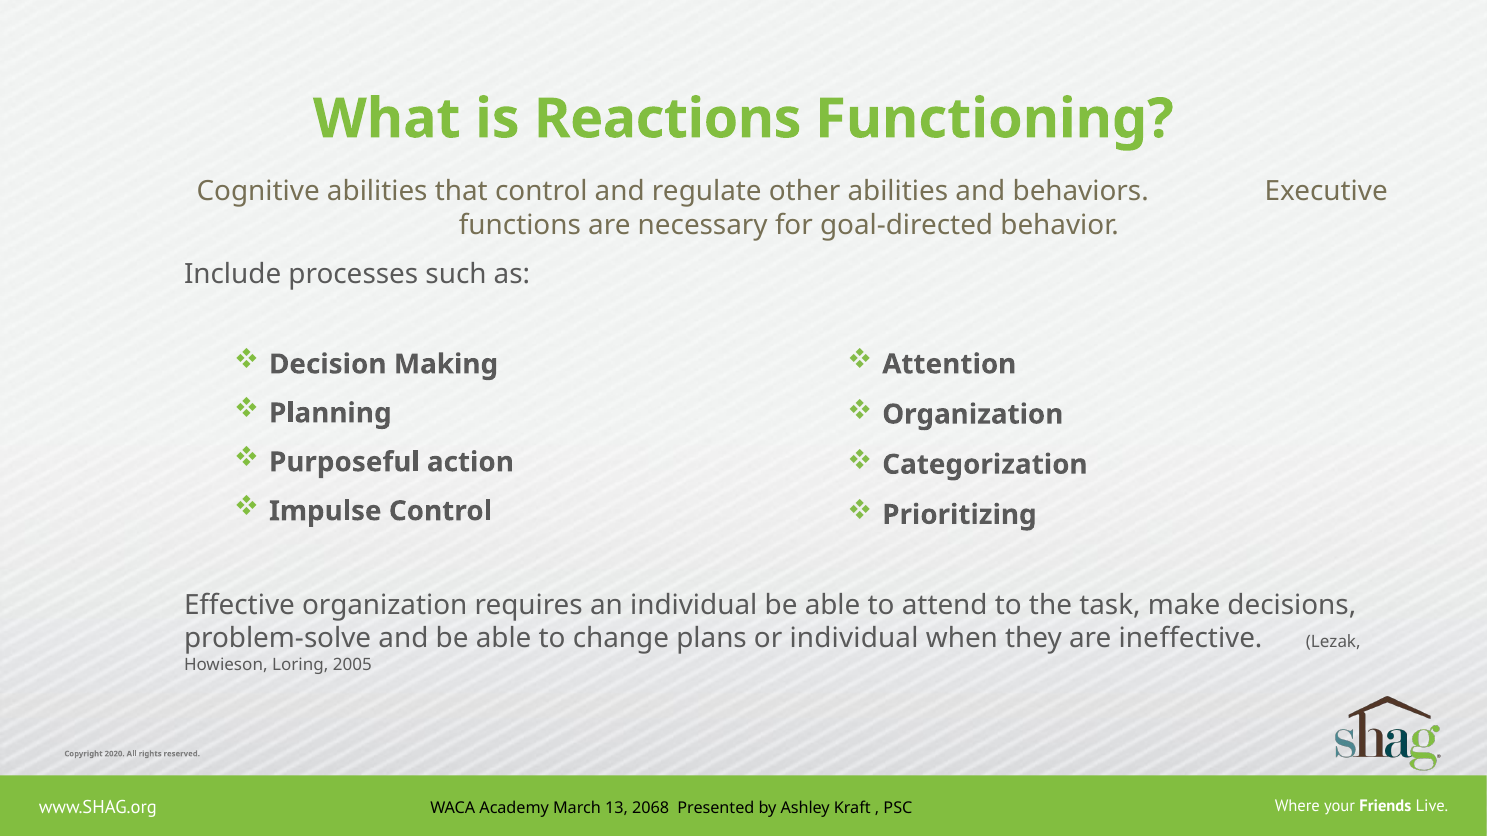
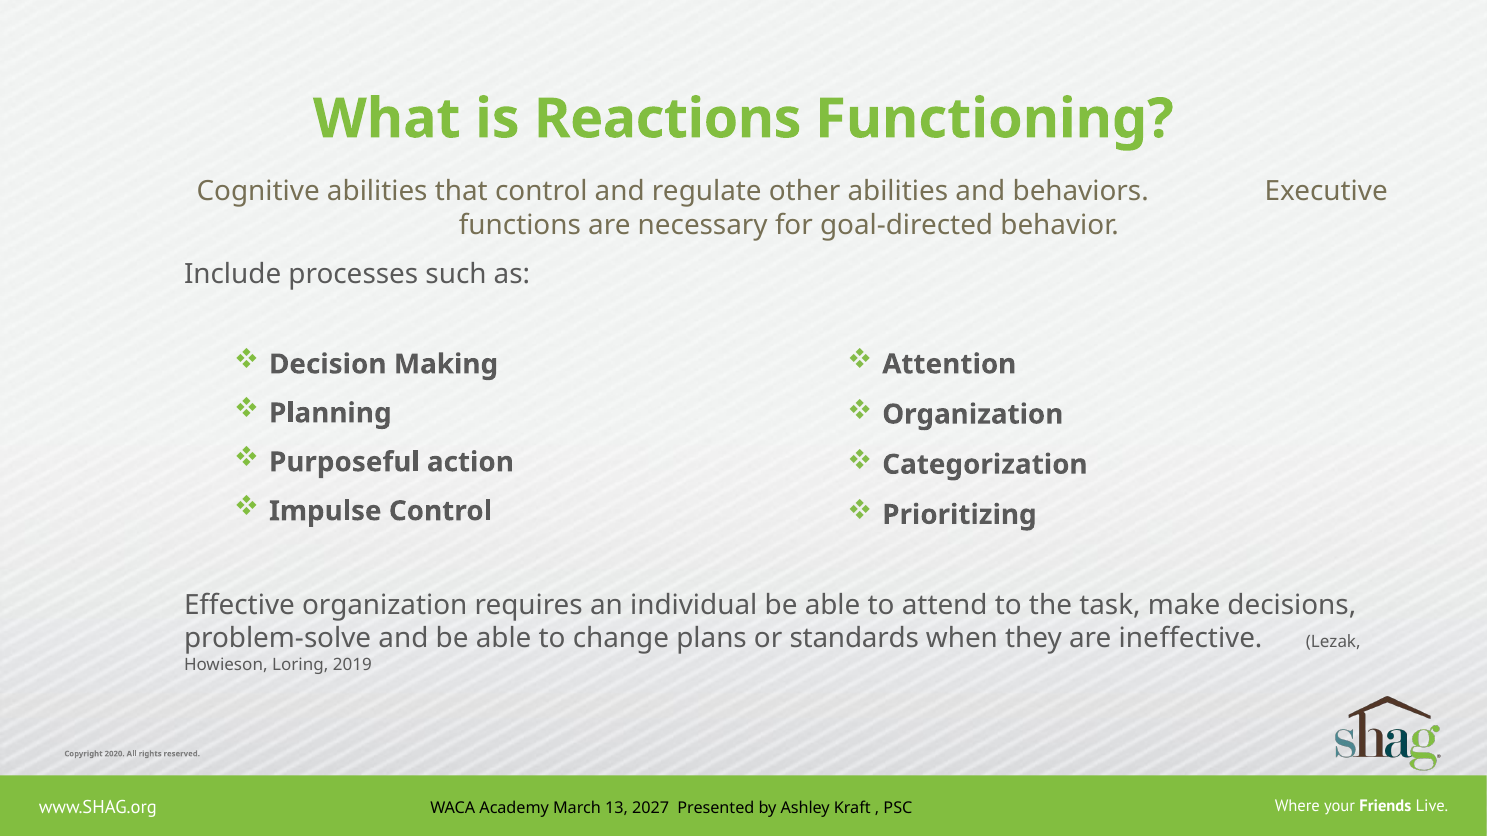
or individual: individual -> standards
2005: 2005 -> 2019
2068: 2068 -> 2027
